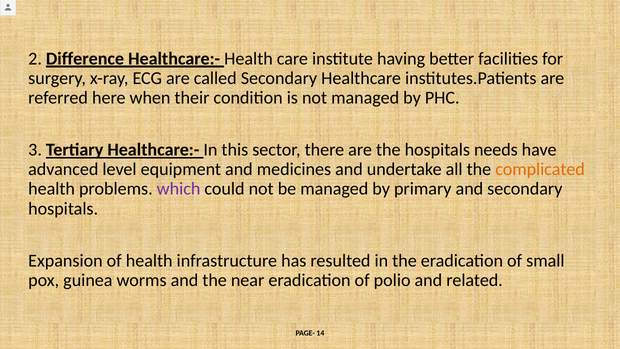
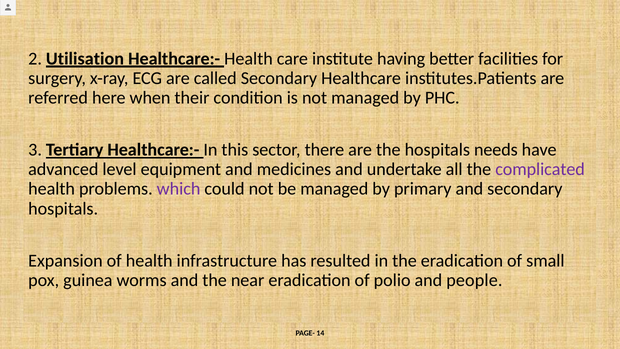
Difference: Difference -> Utilisation
complicated colour: orange -> purple
related: related -> people
